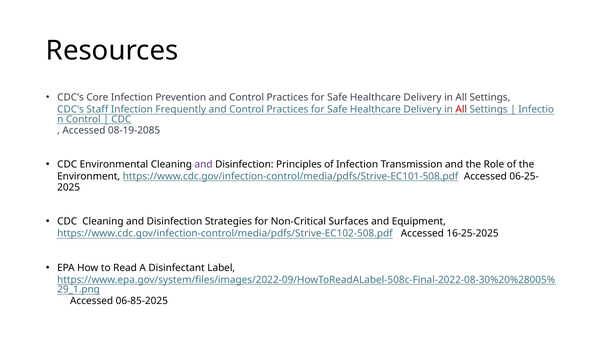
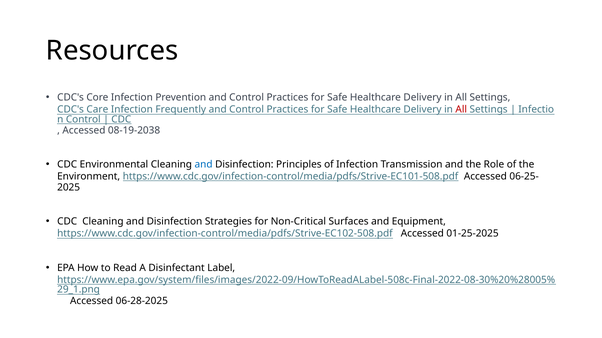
Staff: Staff -> Care
08-19-2085: 08-19-2085 -> 08-19-2038
and at (204, 165) colour: purple -> blue
16-25-2025: 16-25-2025 -> 01-25-2025
06-85-2025: 06-85-2025 -> 06-28-2025
